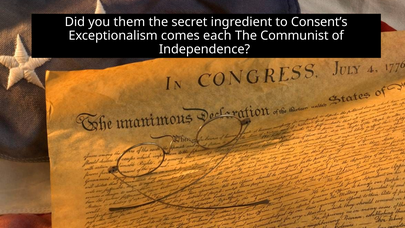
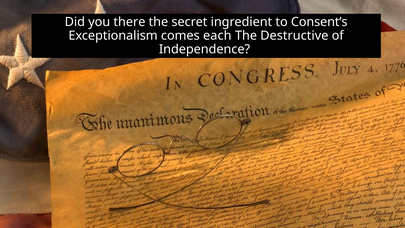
them: them -> there
Communist: Communist -> Destructive
